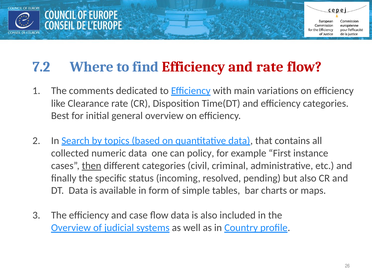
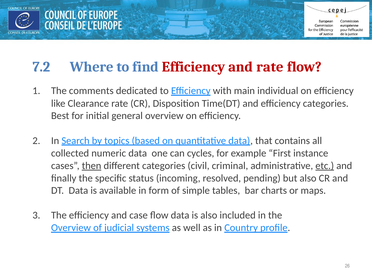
variations: variations -> individual
policy: policy -> cycles
etc underline: none -> present
